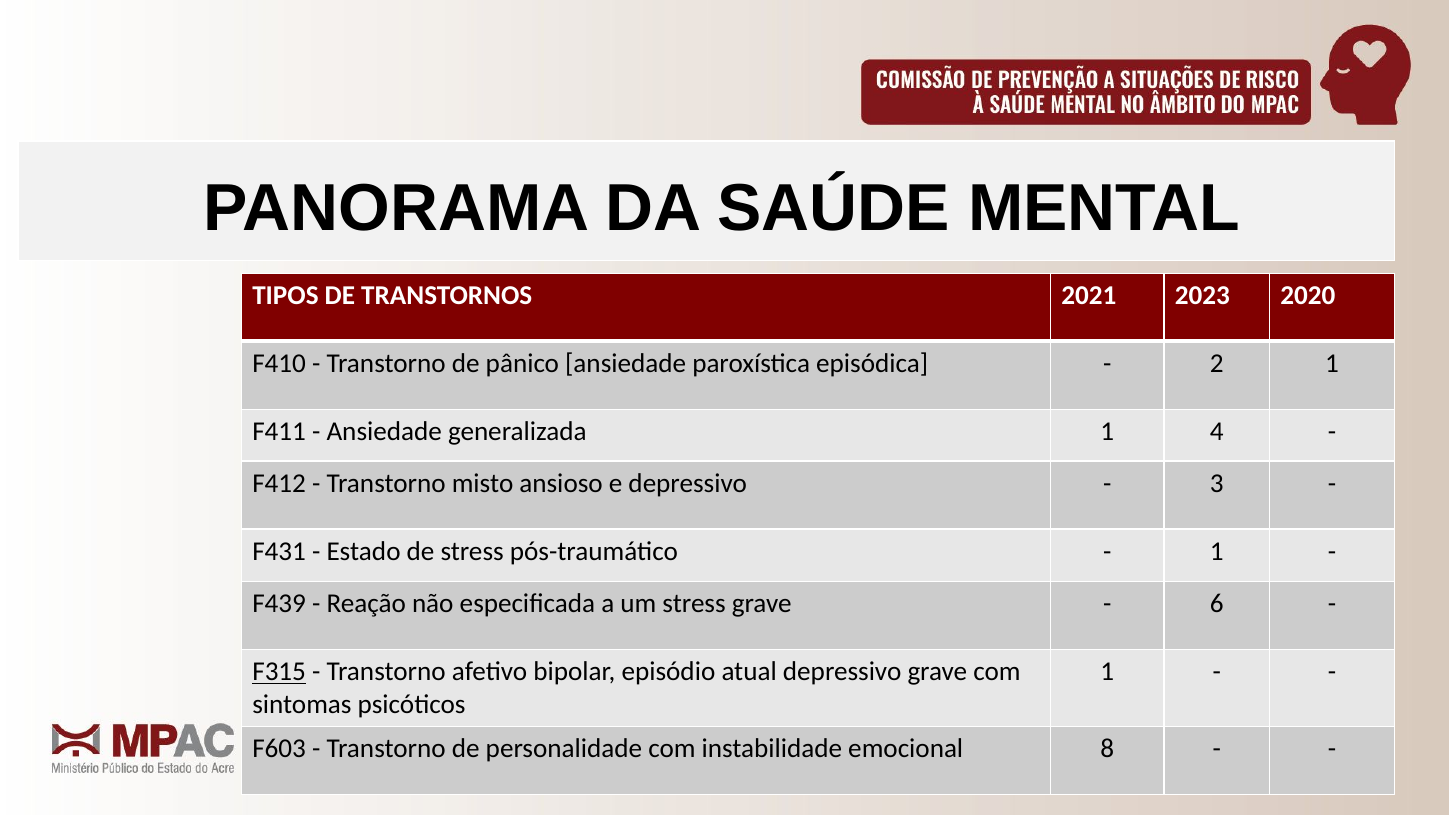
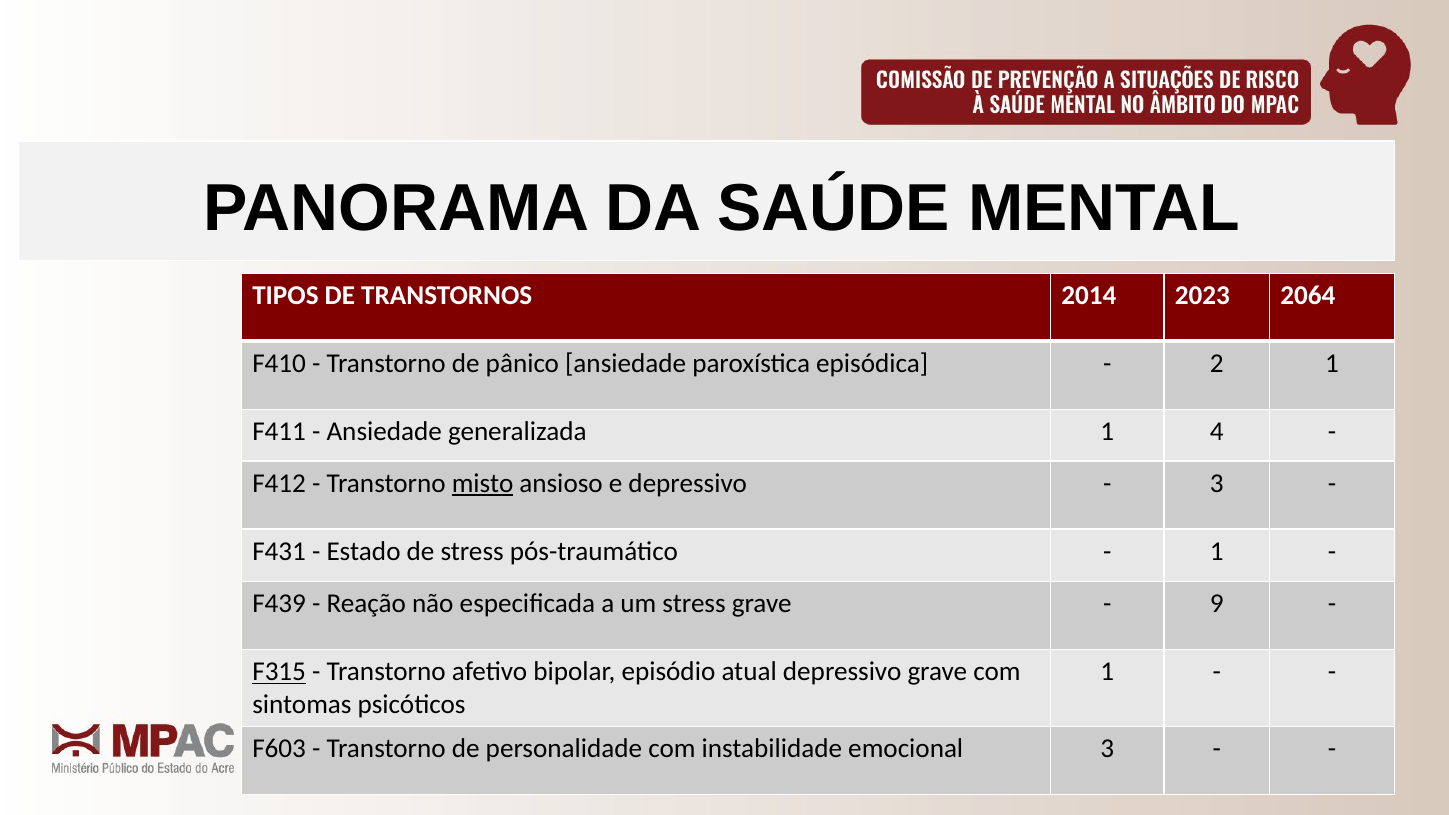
2021: 2021 -> 2014
2020: 2020 -> 2064
misto underline: none -> present
6: 6 -> 9
emocional 8: 8 -> 3
